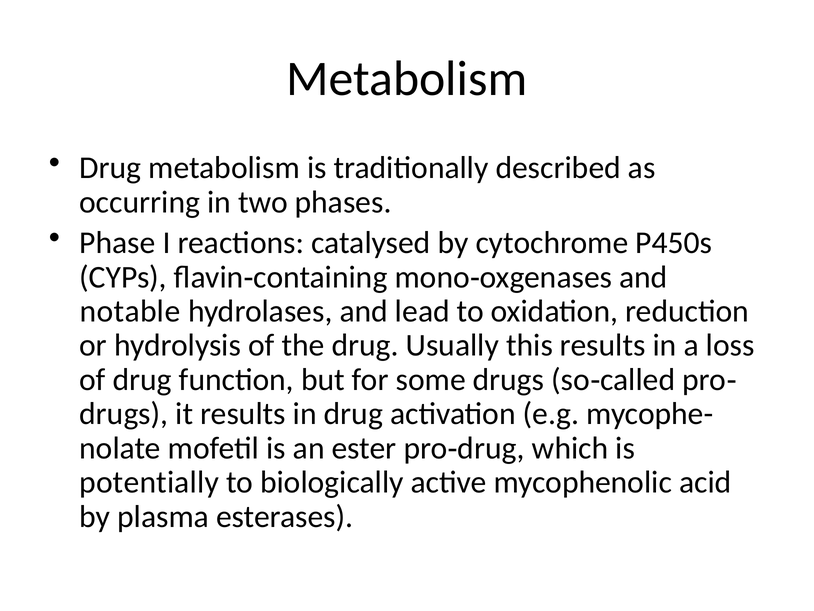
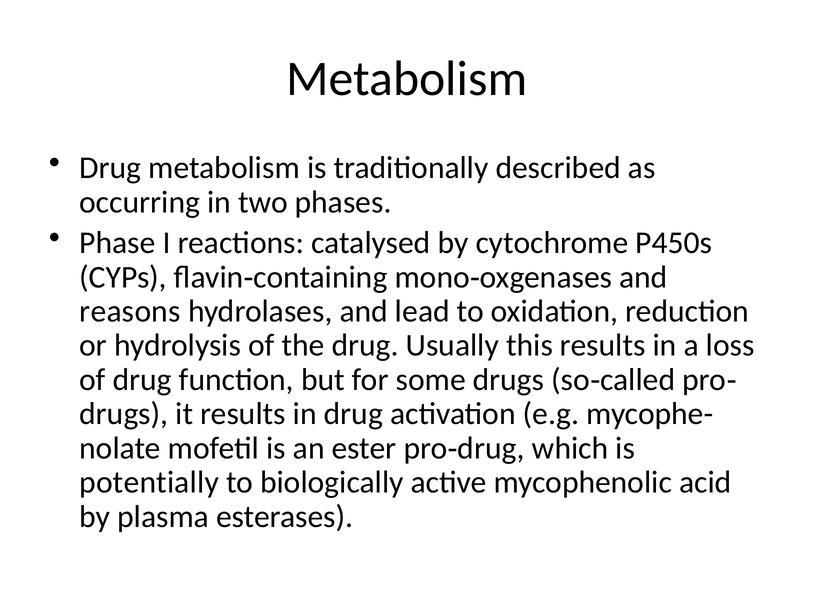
notable: notable -> reasons
